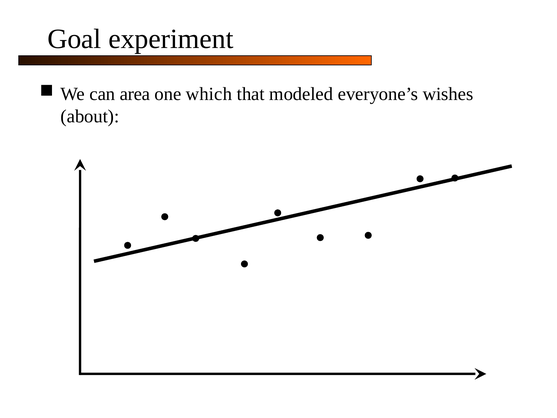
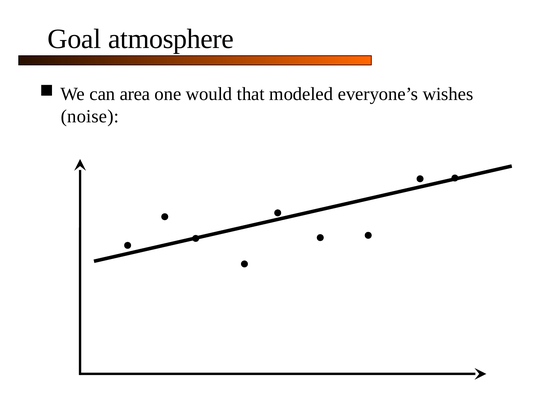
experiment: experiment -> atmosphere
which: which -> would
about: about -> noise
